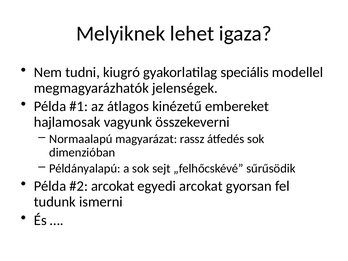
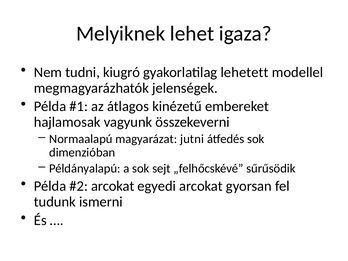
speciális: speciális -> lehetett
rassz: rassz -> jutni
